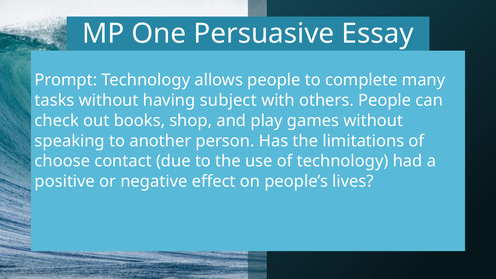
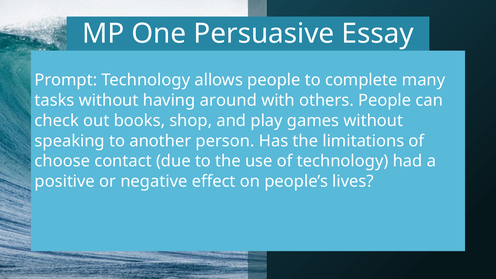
subject: subject -> around
